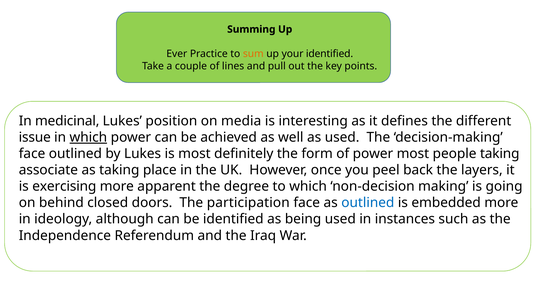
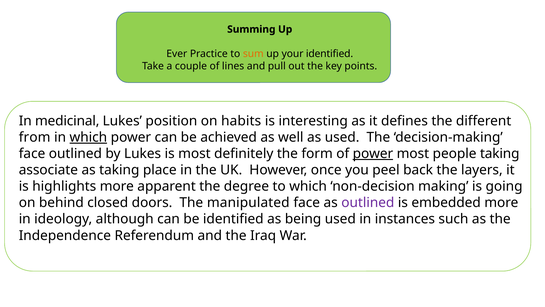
media: media -> habits
issue: issue -> from
power at (373, 153) underline: none -> present
exercising: exercising -> highlights
participation: participation -> manipulated
outlined at (368, 202) colour: blue -> purple
